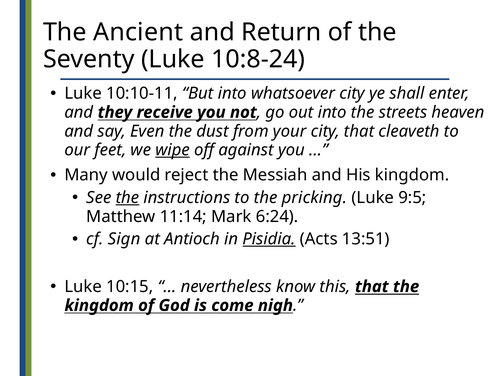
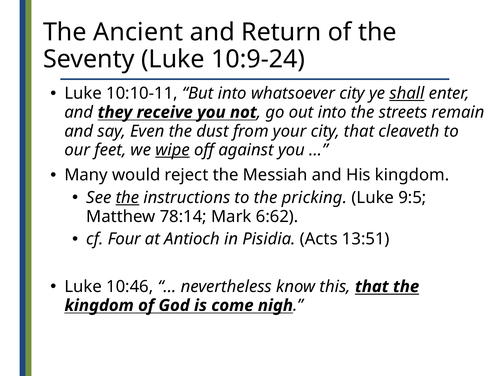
10:8-24: 10:8-24 -> 10:9-24
shall underline: none -> present
heaven: heaven -> remain
11:14: 11:14 -> 78:14
6:24: 6:24 -> 6:62
Sign: Sign -> Four
Pisidia underline: present -> none
10:15: 10:15 -> 10:46
